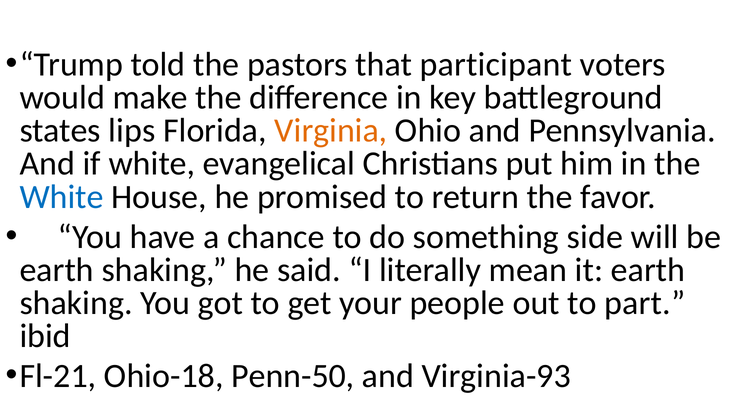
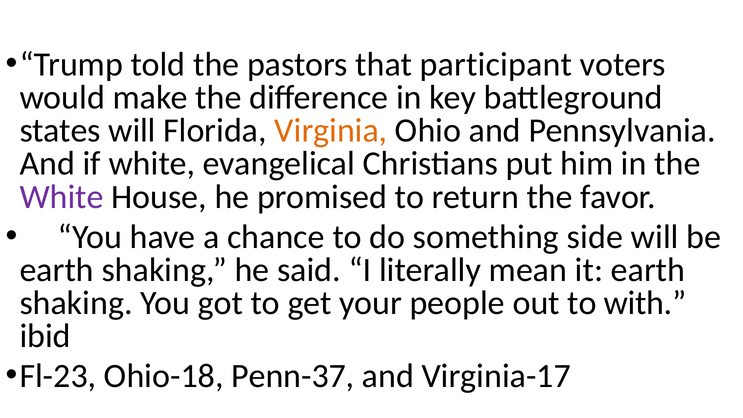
states lips: lips -> will
White at (61, 197) colour: blue -> purple
part: part -> with
Fl-21: Fl-21 -> Fl-23
Penn-50: Penn-50 -> Penn-37
Virginia-93: Virginia-93 -> Virginia-17
